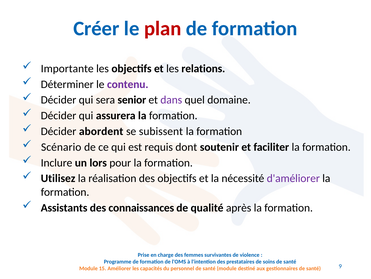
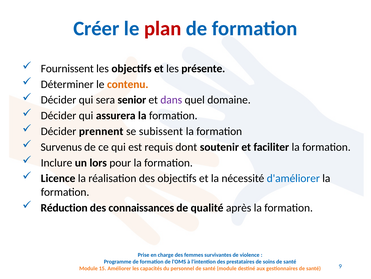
Importante: Importante -> Fournissent
relations: relations -> présente
contenu colour: purple -> orange
abordent: abordent -> prennent
Scénario: Scénario -> Survenus
Utilisez: Utilisez -> Licence
d'améliorer colour: purple -> blue
Assistants: Assistants -> Réduction
